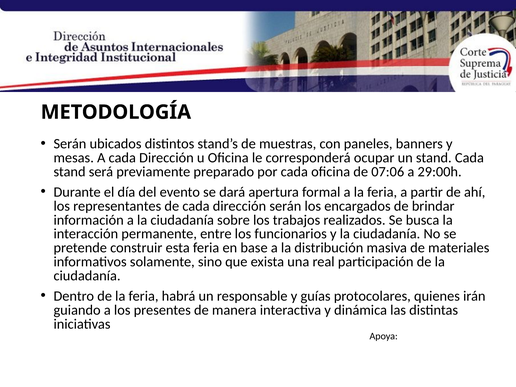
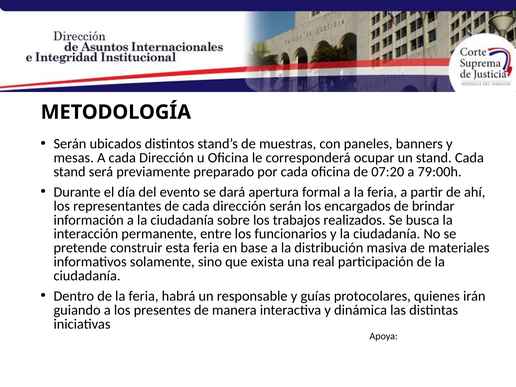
07:06: 07:06 -> 07:20
29:00h: 29:00h -> 79:00h
